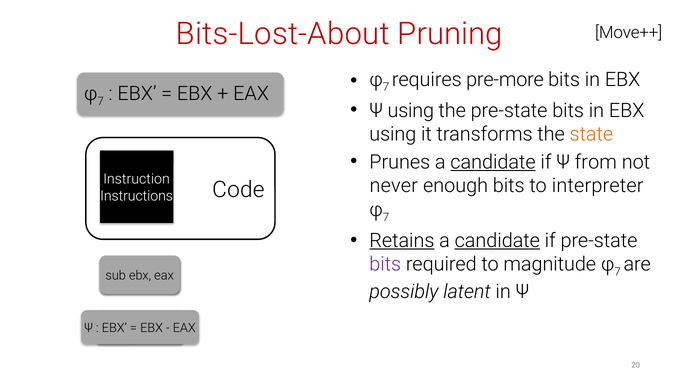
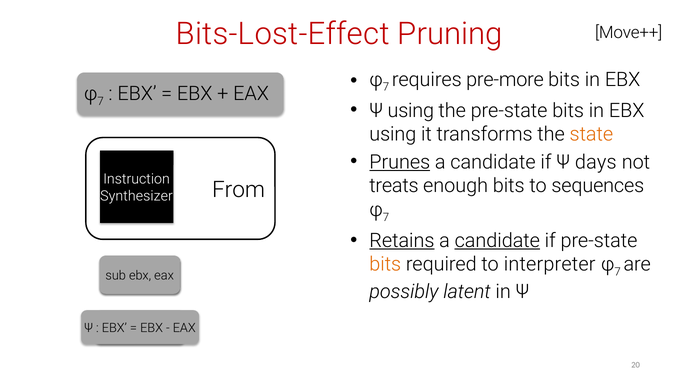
Bits-Lost-About: Bits-Lost-About -> Bits-Lost-Effect
Prunes underline: none -> present
candidate at (493, 162) underline: present -> none
from: from -> days
never: never -> treats
interpreter: interpreter -> sequences
Code: Code -> From
Instructions: Instructions -> Synthesizer
bits at (385, 264) colour: purple -> orange
magnitude: magnitude -> interpreter
